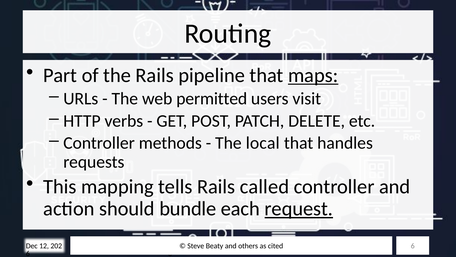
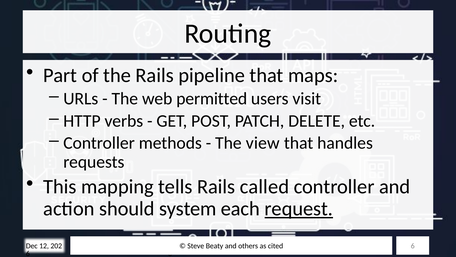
maps underline: present -> none
local: local -> view
bundle: bundle -> system
